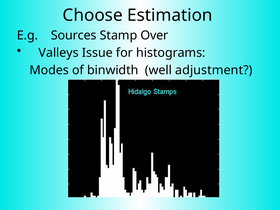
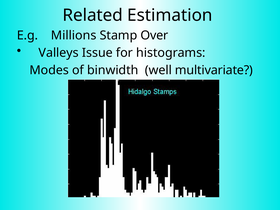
Choose: Choose -> Related
Sources: Sources -> Millions
adjustment: adjustment -> multivariate
